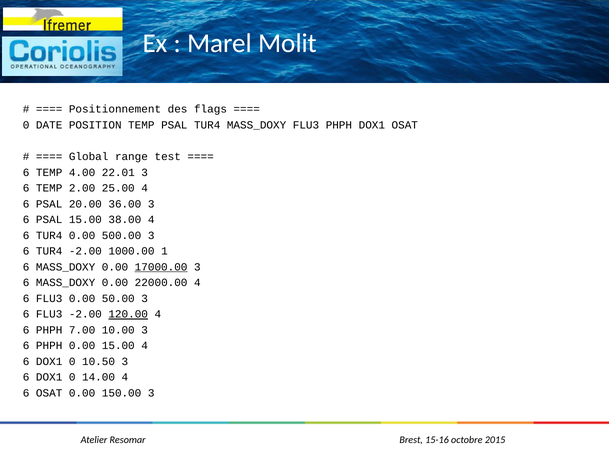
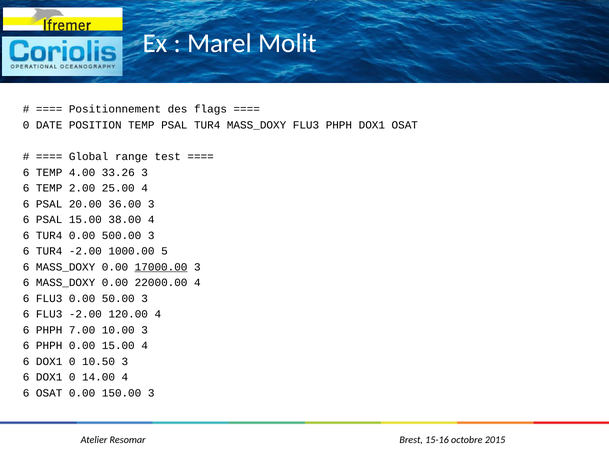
22.01: 22.01 -> 33.26
1: 1 -> 5
120.00 underline: present -> none
